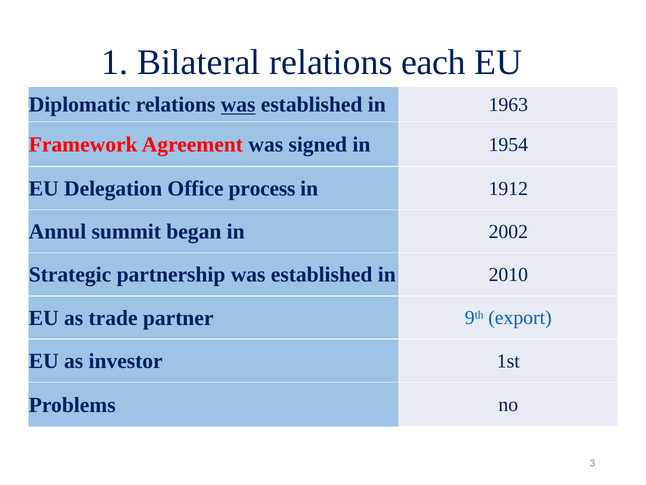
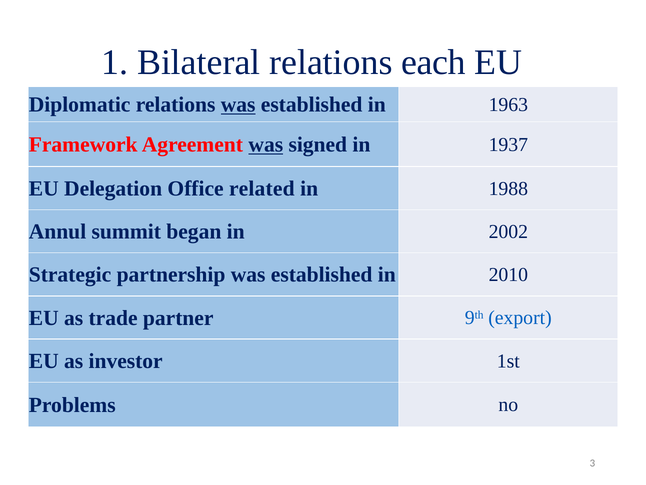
was at (266, 145) underline: none -> present
1954: 1954 -> 1937
process: process -> related
1912: 1912 -> 1988
